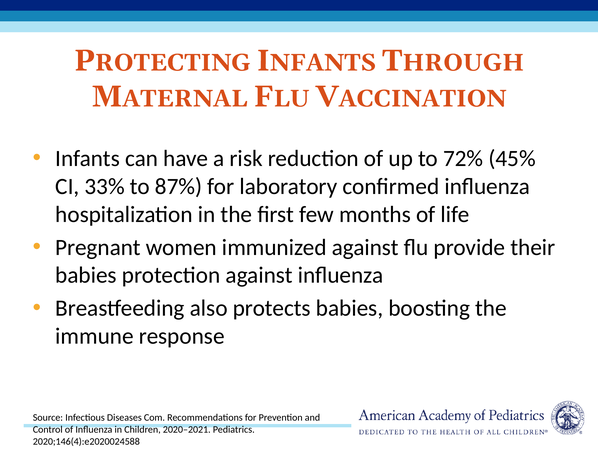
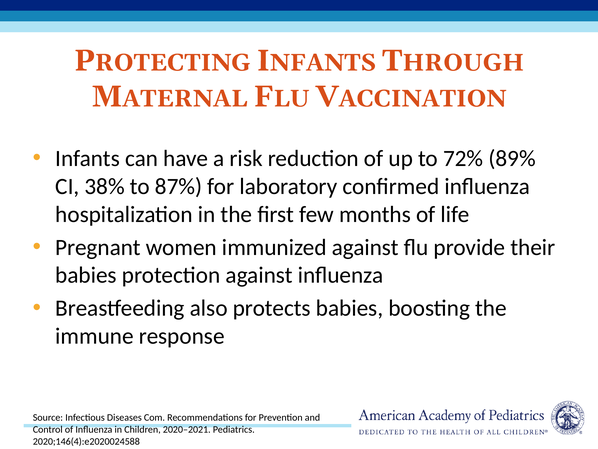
45%: 45% -> 89%
33%: 33% -> 38%
